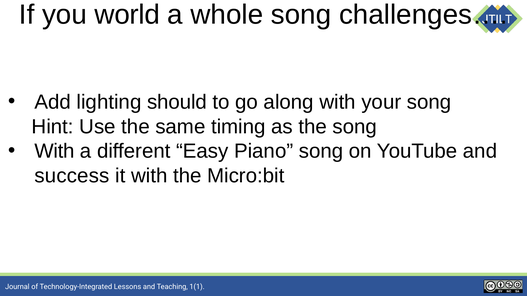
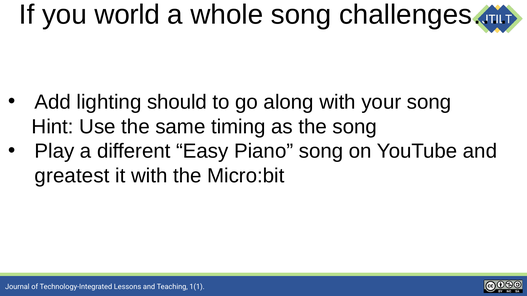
With at (55, 151): With -> Play
success: success -> greatest
